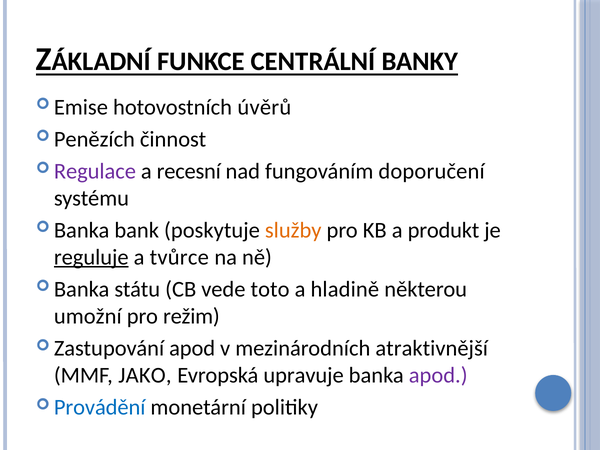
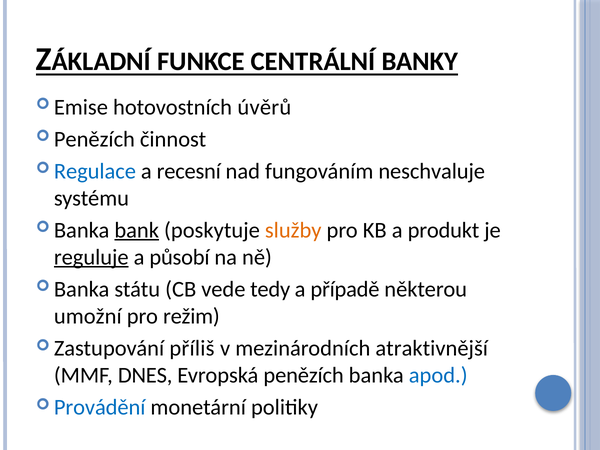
Regulace colour: purple -> blue
doporučení: doporučení -> neschvaluje
bank underline: none -> present
tvůrce: tvůrce -> působí
toto: toto -> tedy
hladině: hladině -> případě
Zastupování apod: apod -> příliš
JAKO: JAKO -> DNES
Evropská upravuje: upravuje -> penězích
apod at (438, 375) colour: purple -> blue
